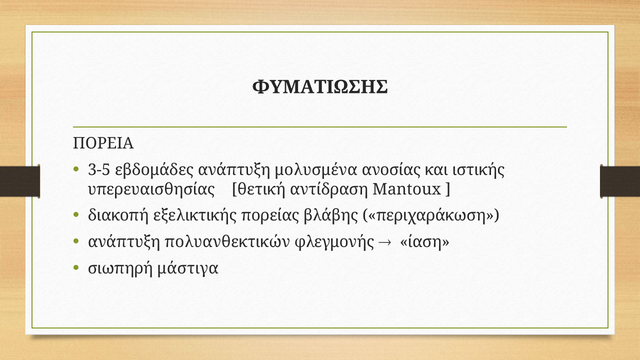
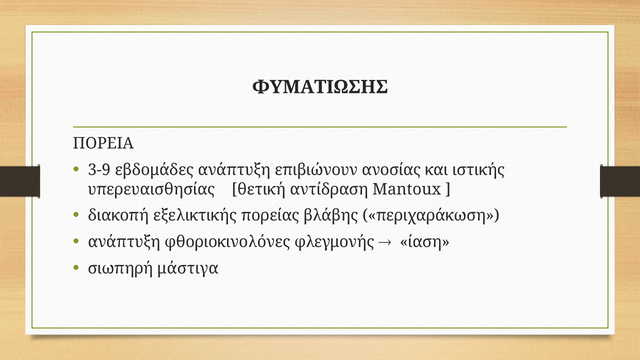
3-5: 3-5 -> 3-9
μολυσμένα: μολυσμένα -> επιβιώνουν
πολυανθεκτικών: πολυανθεκτικών -> φθοριοκινολόνες
